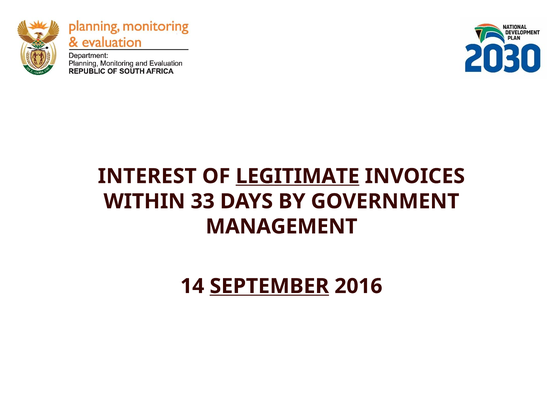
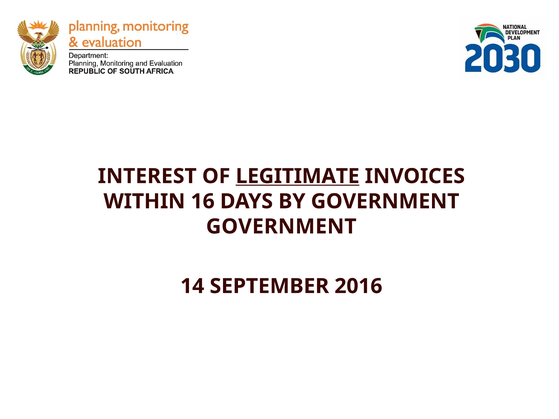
33: 33 -> 16
MANAGEMENT at (281, 227): MANAGEMENT -> GOVERNMENT
SEPTEMBER underline: present -> none
